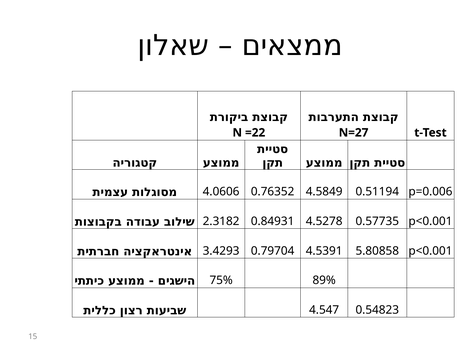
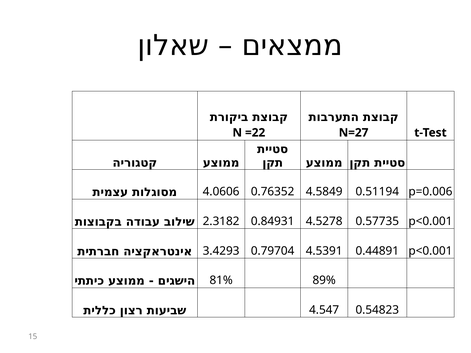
5.80858: 5.80858 -> 0.44891
75%: 75% -> 81%
